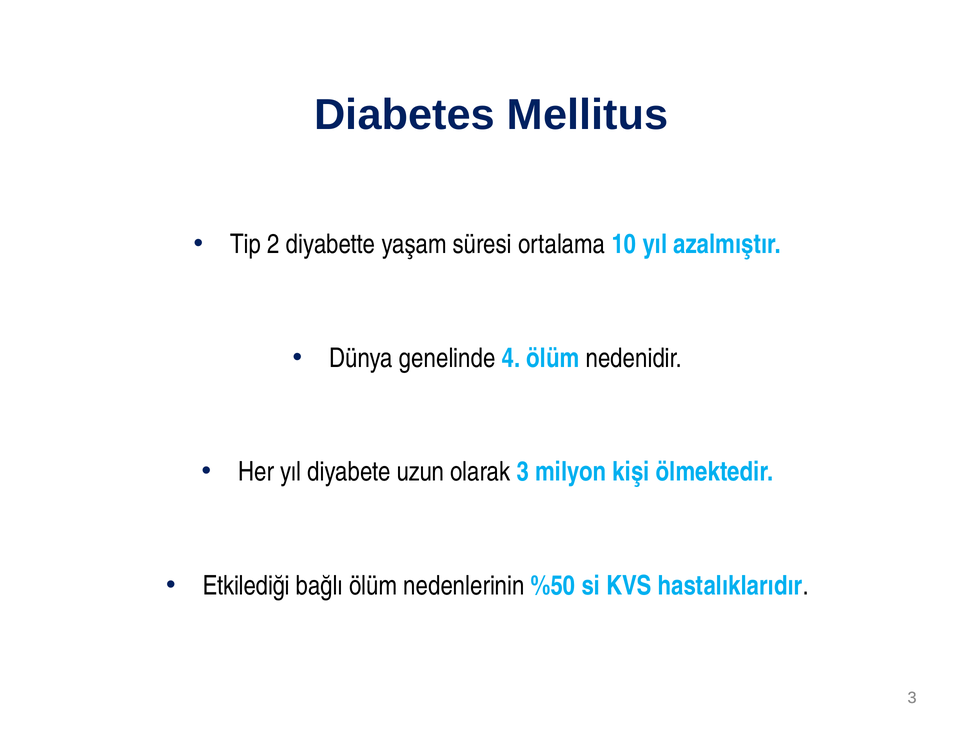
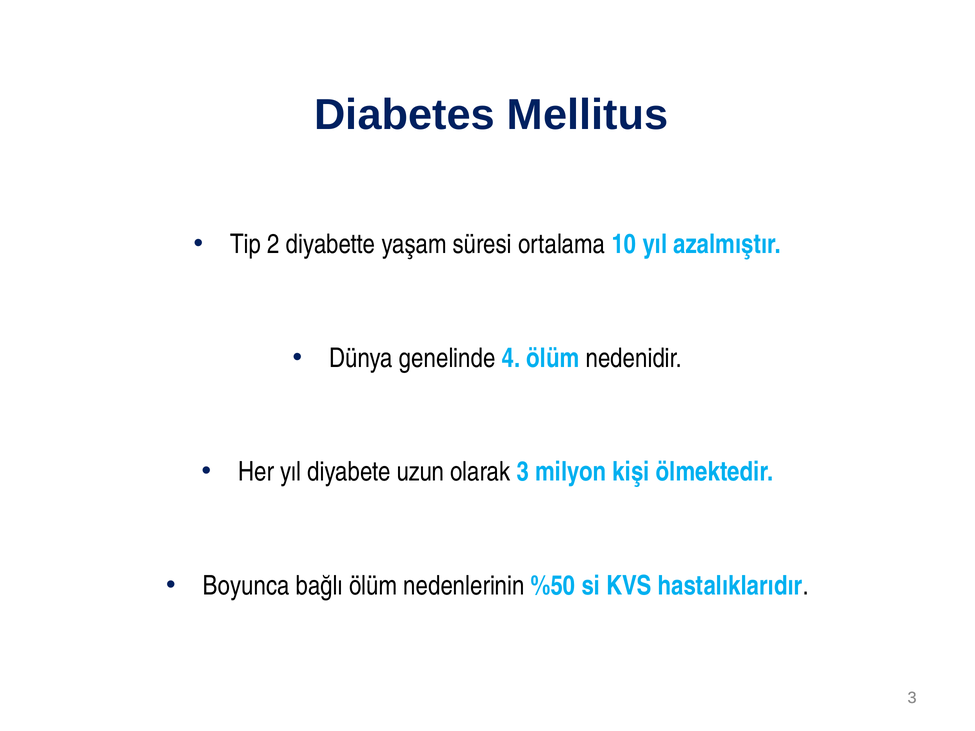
Etkilediği: Etkilediği -> Boyunca
